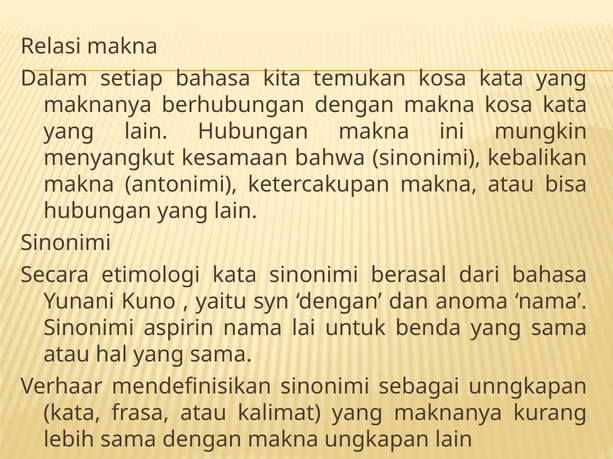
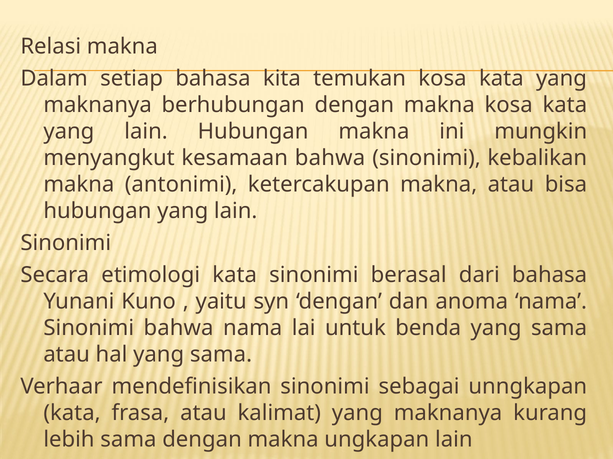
Sinonimi aspirin: aspirin -> bahwa
